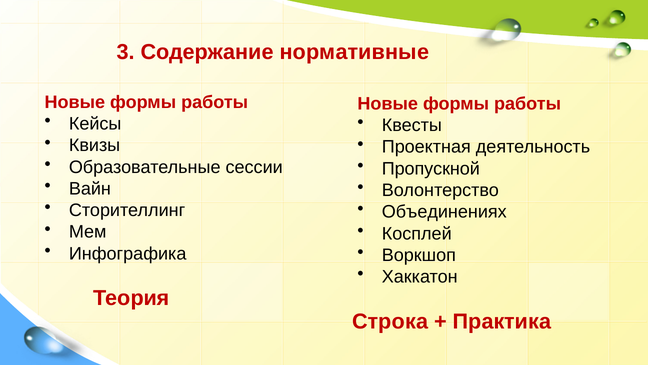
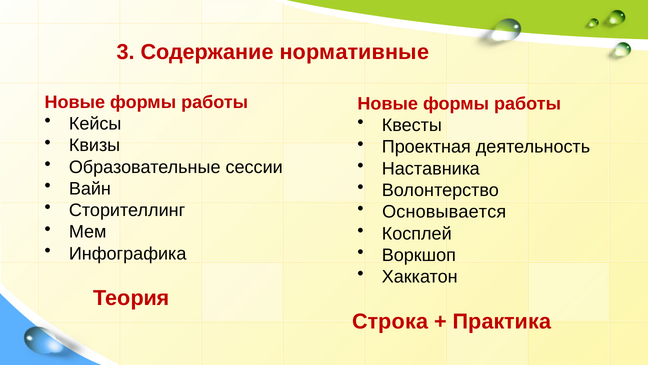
Пропускной: Пропускной -> Наставника
Объединениях: Объединениях -> Основывается
